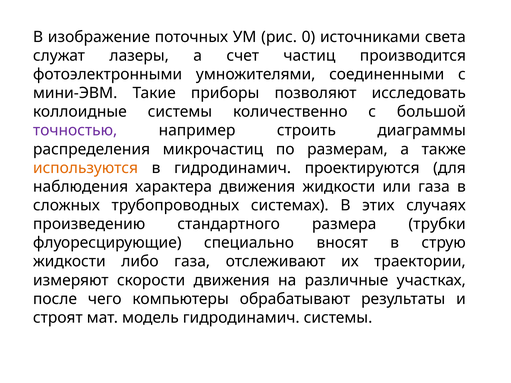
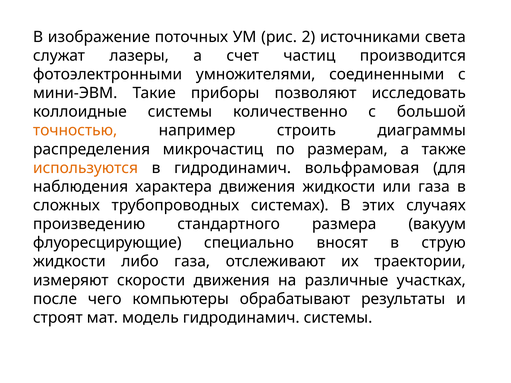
0: 0 -> 2
точностью colour: purple -> orange
проектируются: проектируются -> вольфрамовая
трубки: трубки -> вакуум
